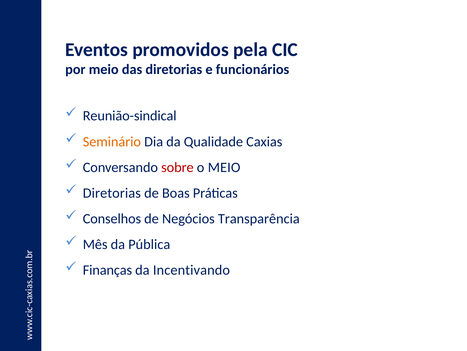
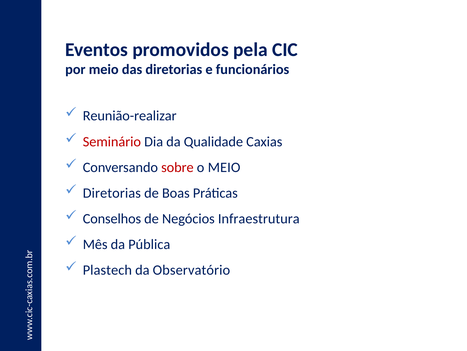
Reunião-sindical: Reunião-sindical -> Reunião-realizar
Seminário colour: orange -> red
Transparência: Transparência -> Infraestrutura
Finanças: Finanças -> Plastech
Incentivando: Incentivando -> Observatório
